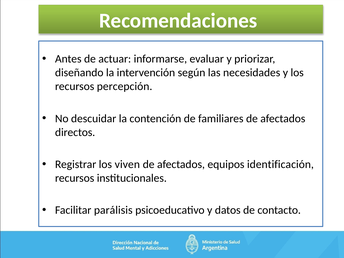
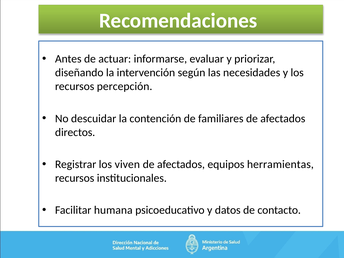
identificación: identificación -> herramientas
parálisis: parálisis -> humana
